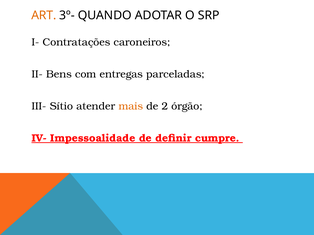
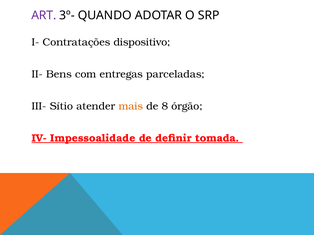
ART colour: orange -> purple
caroneiros: caroneiros -> dispositivo
2: 2 -> 8
cumpre: cumpre -> tomada
